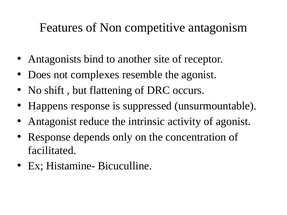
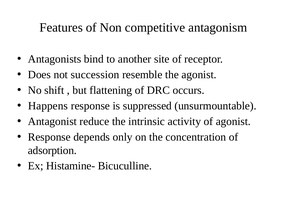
complexes: complexes -> succession
facilitated: facilitated -> adsorption
